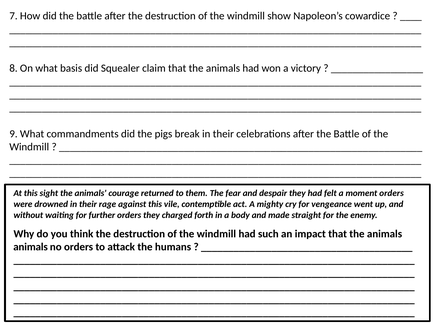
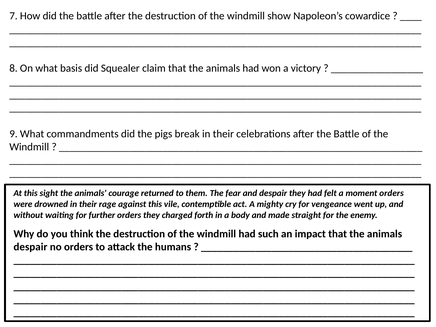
animals at (31, 247): animals -> despair
